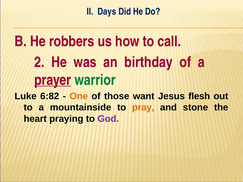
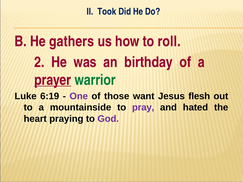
Days: Days -> Took
robbers: robbers -> gathers
call: call -> roll
6:82: 6:82 -> 6:19
One colour: orange -> purple
pray colour: orange -> purple
stone: stone -> hated
